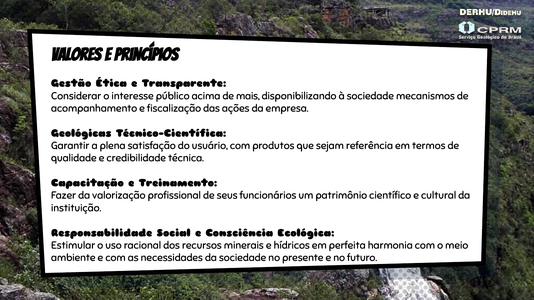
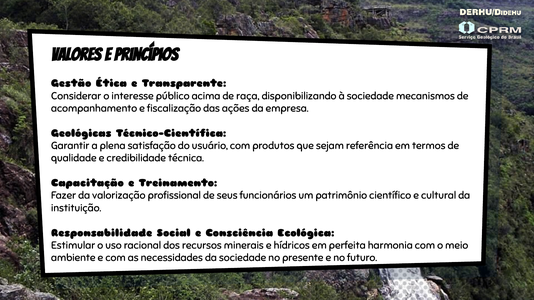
mais: mais -> raça
